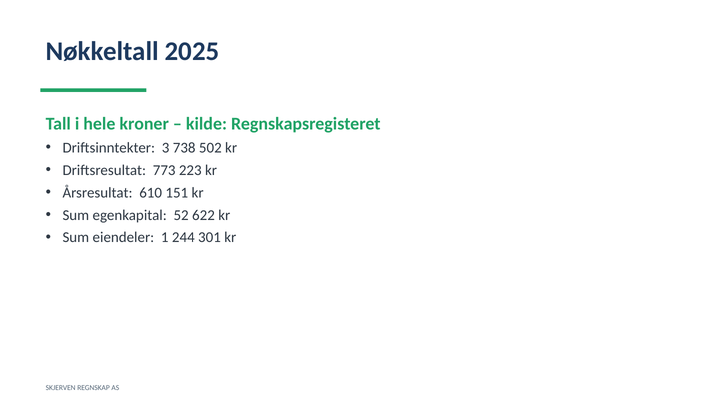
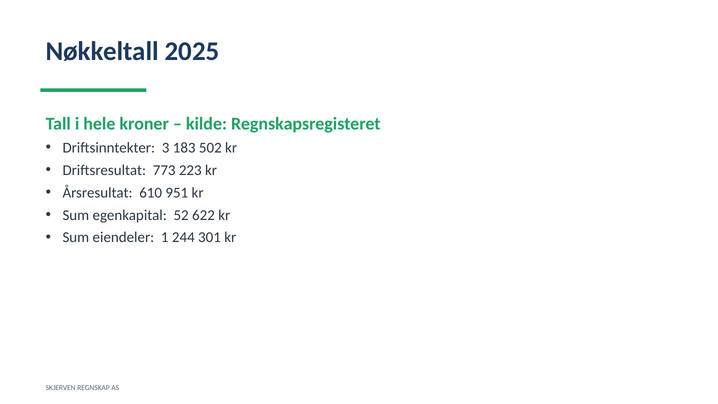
738: 738 -> 183
151: 151 -> 951
